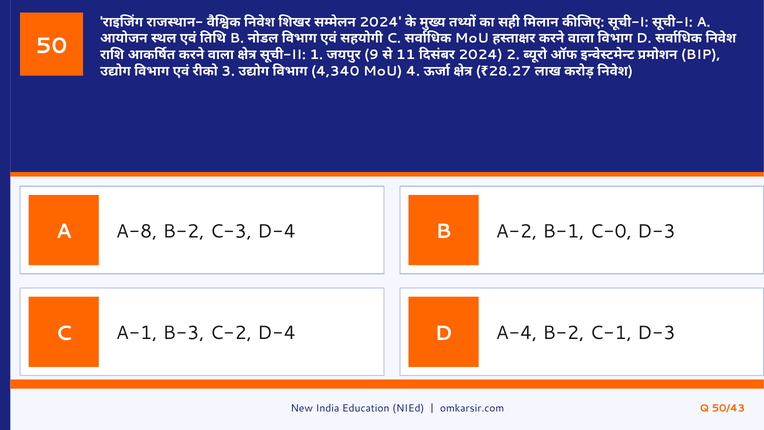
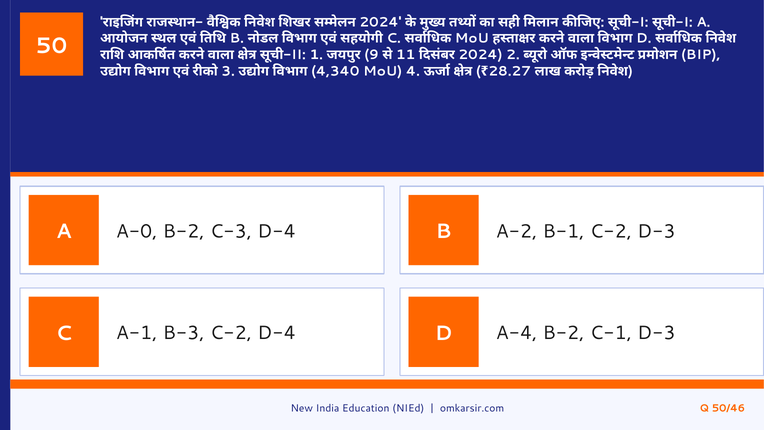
A-8: A-8 -> A-0
B-1 C-0: C-0 -> C-2
50/43: 50/43 -> 50/46
